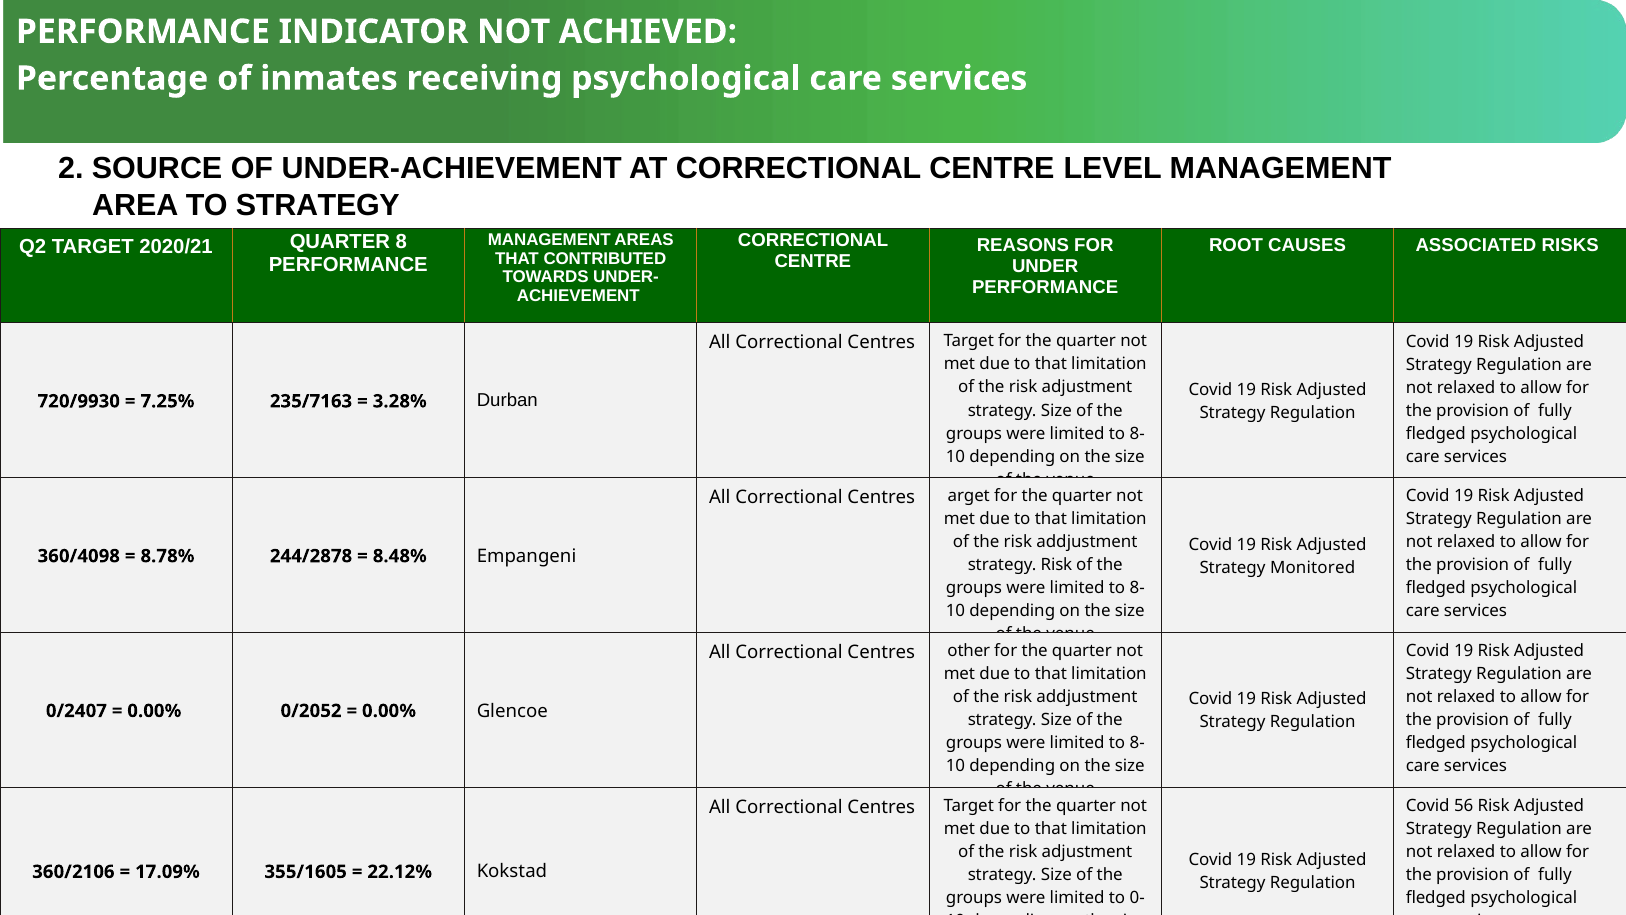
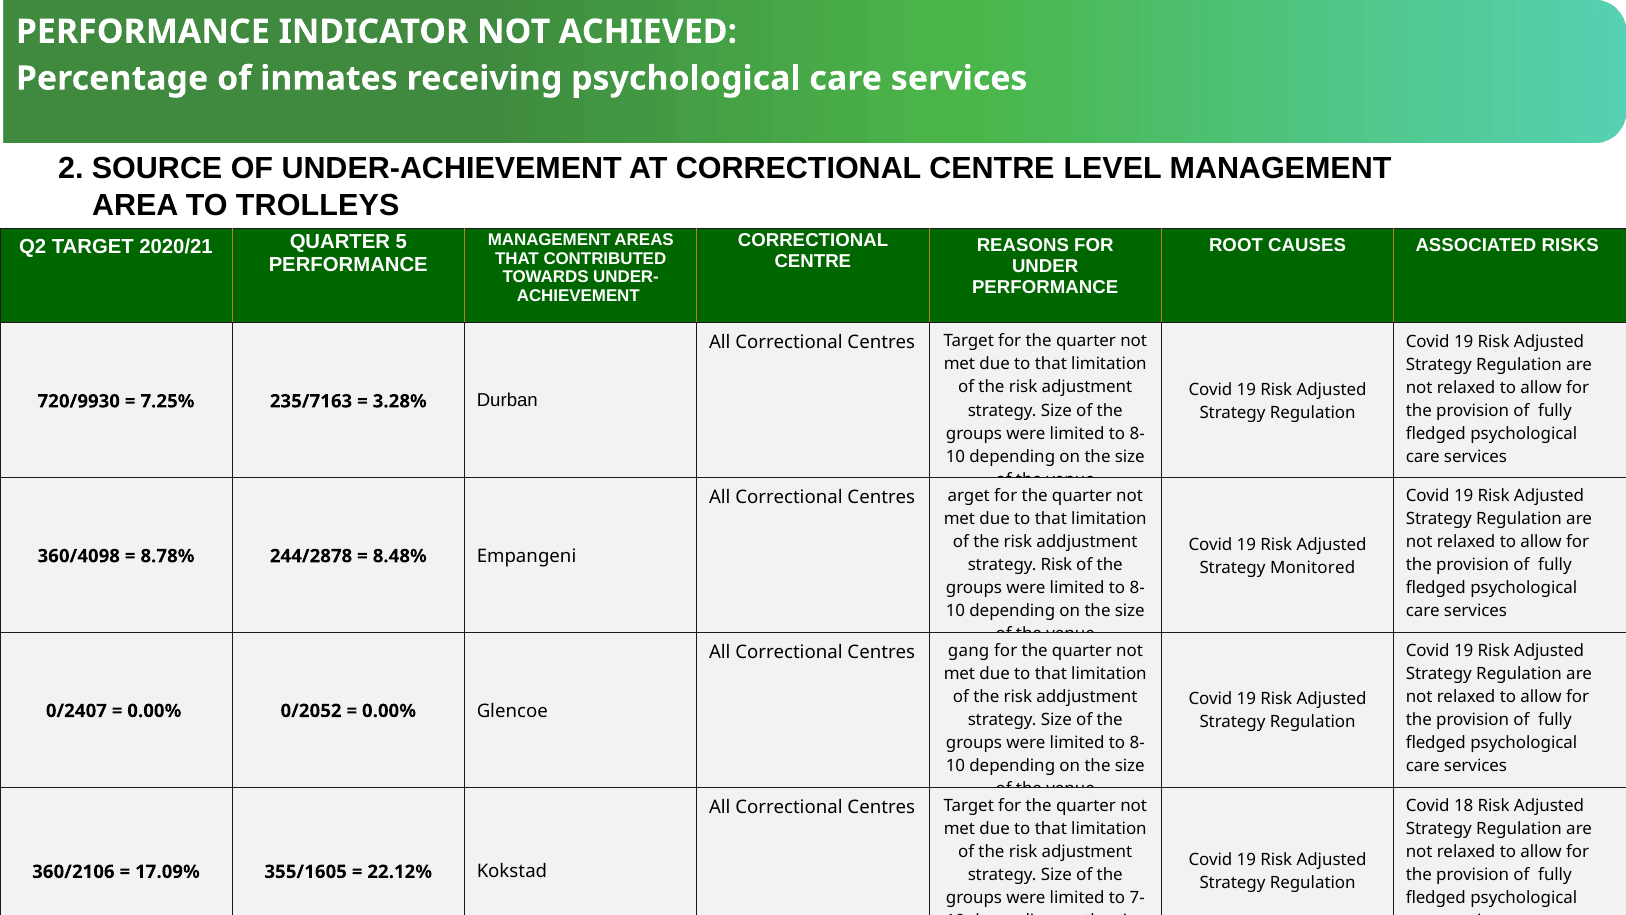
TO STRATEGY: STRATEGY -> TROLLEYS
8: 8 -> 5
other: other -> gang
56: 56 -> 18
0-: 0- -> 7-
